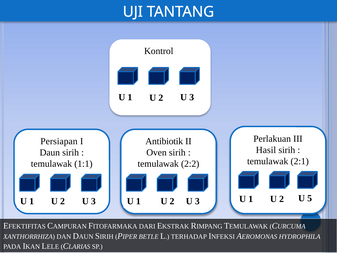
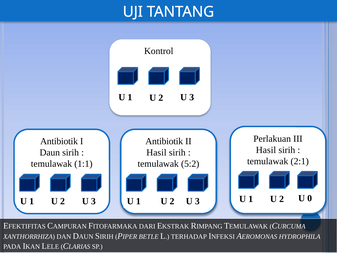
Persiapan at (59, 141): Persiapan -> Antibiotik
Oven at (157, 152): Oven -> Hasil
2:2: 2:2 -> 5:2
5: 5 -> 0
